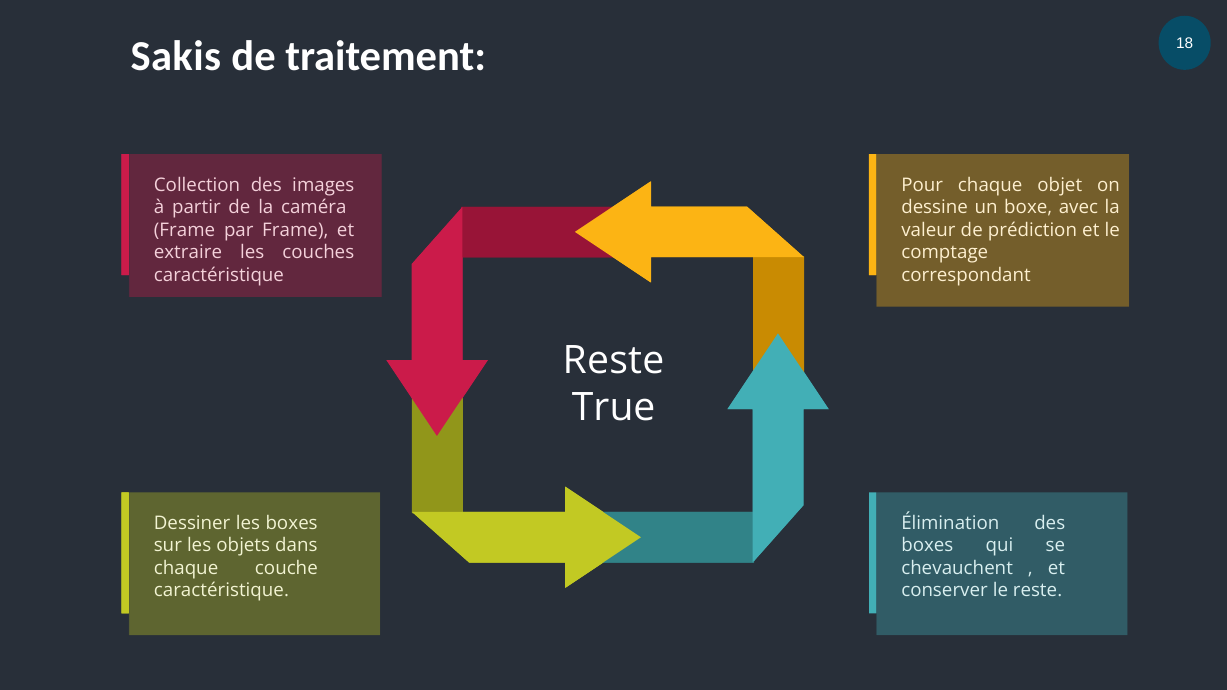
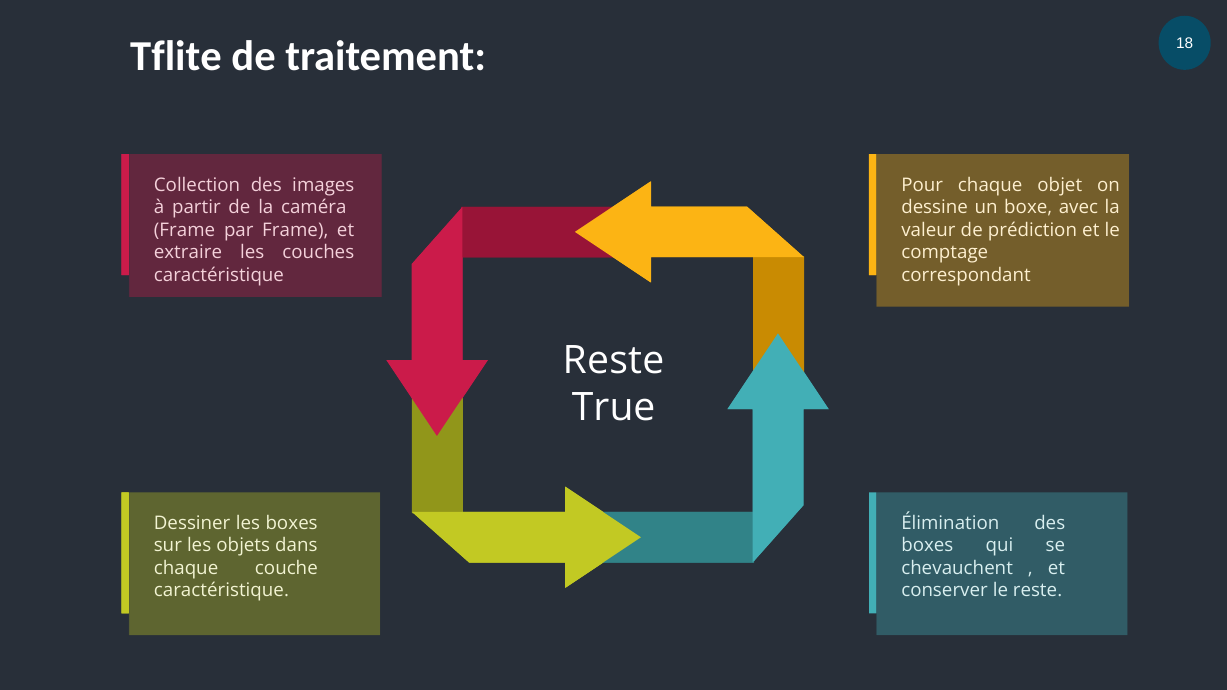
Sakis: Sakis -> Tflite
